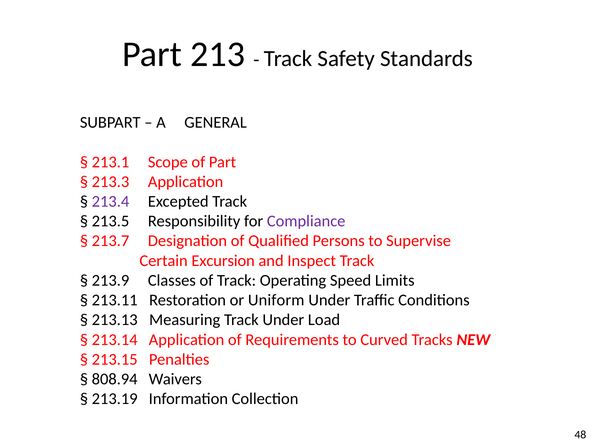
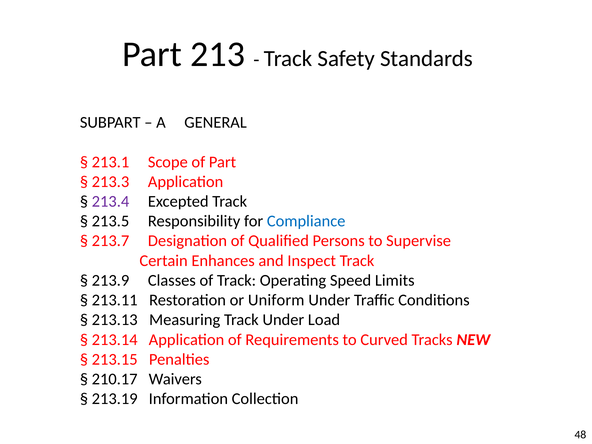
Compliance colour: purple -> blue
Excursion: Excursion -> Enhances
808.94: 808.94 -> 210.17
